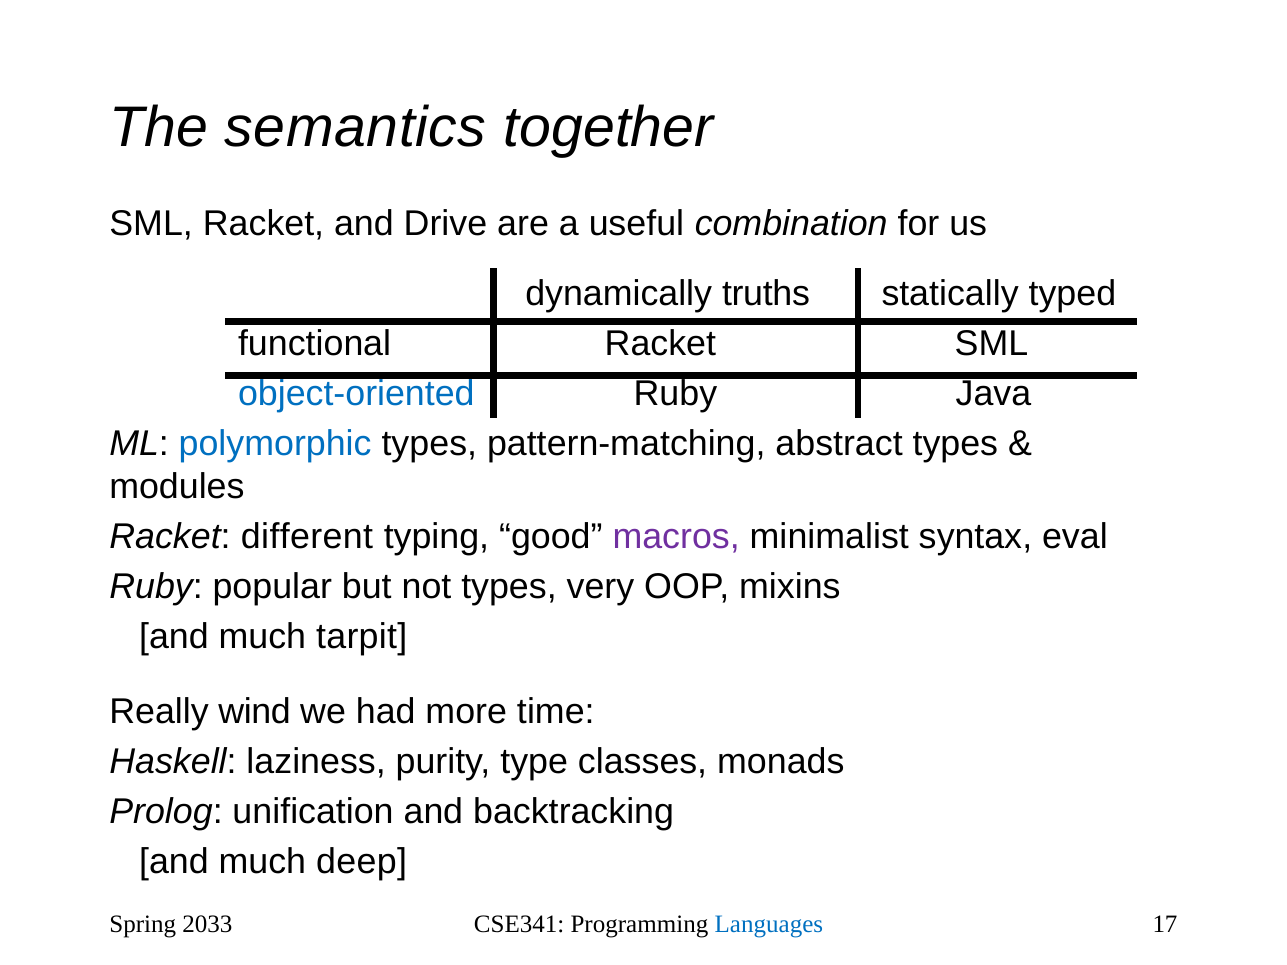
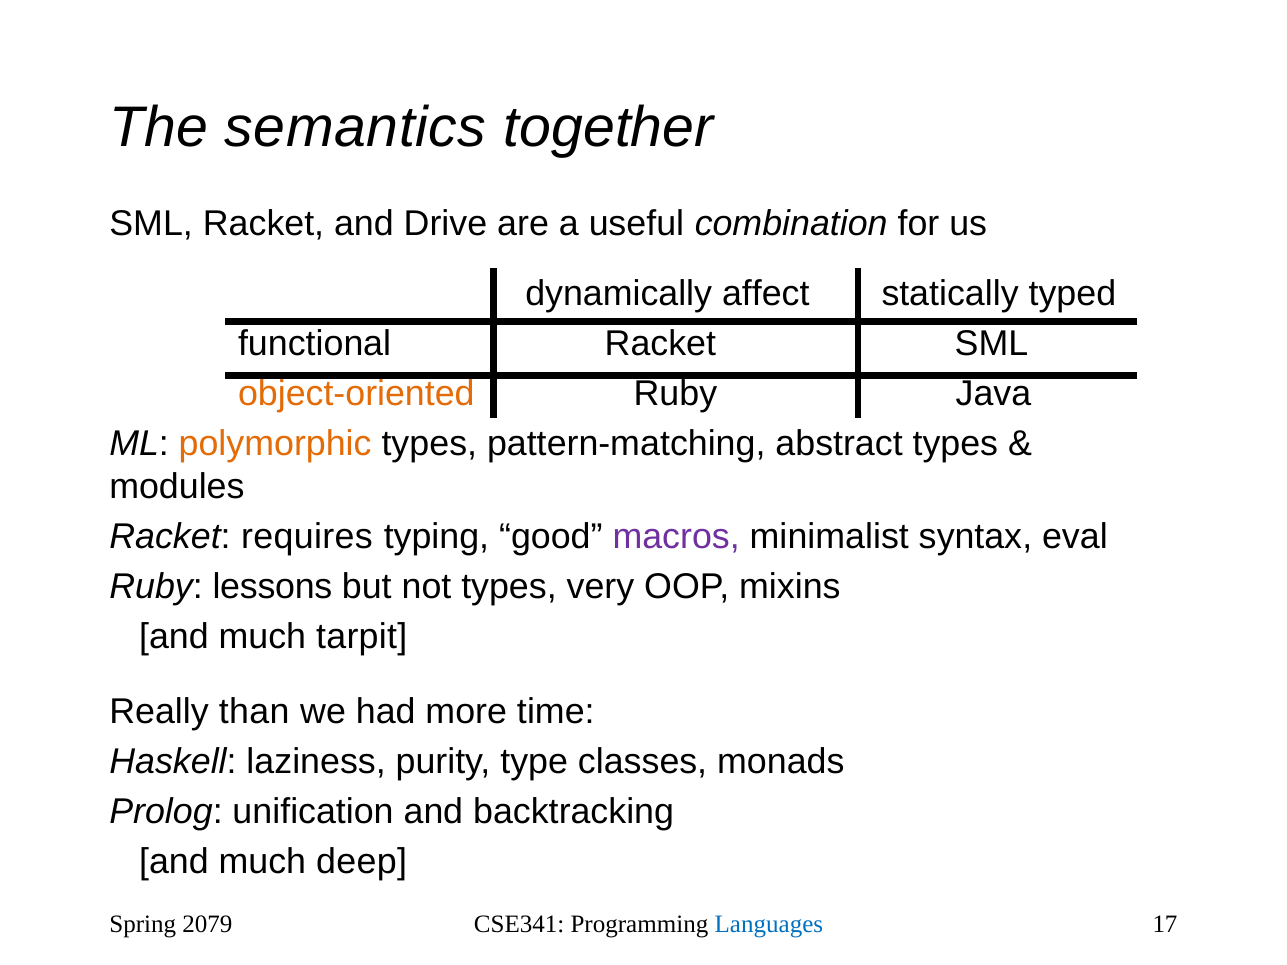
truths: truths -> affect
object-oriented colour: blue -> orange
polymorphic colour: blue -> orange
different: different -> requires
popular: popular -> lessons
wind: wind -> than
2033: 2033 -> 2079
